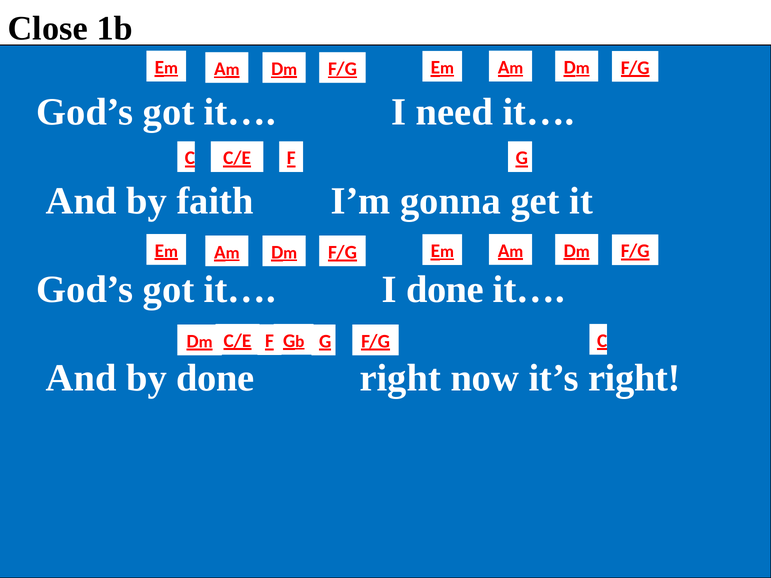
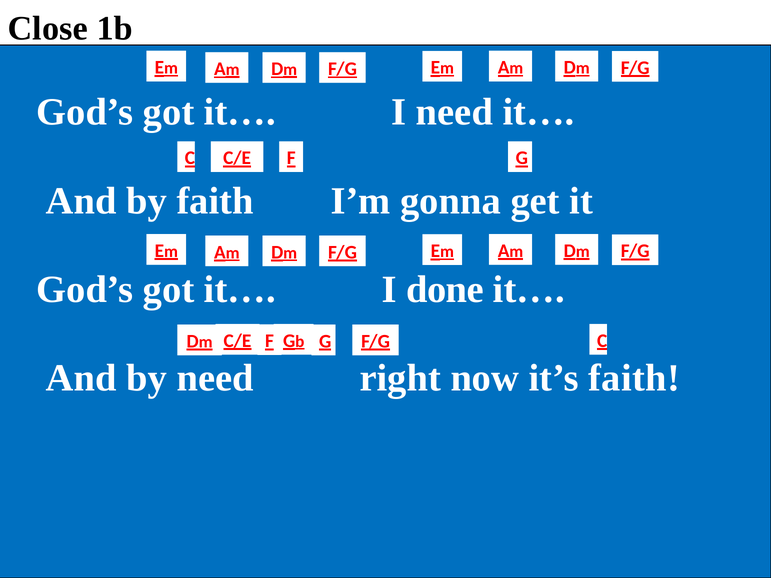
by done: done -> need
it’s right: right -> faith
